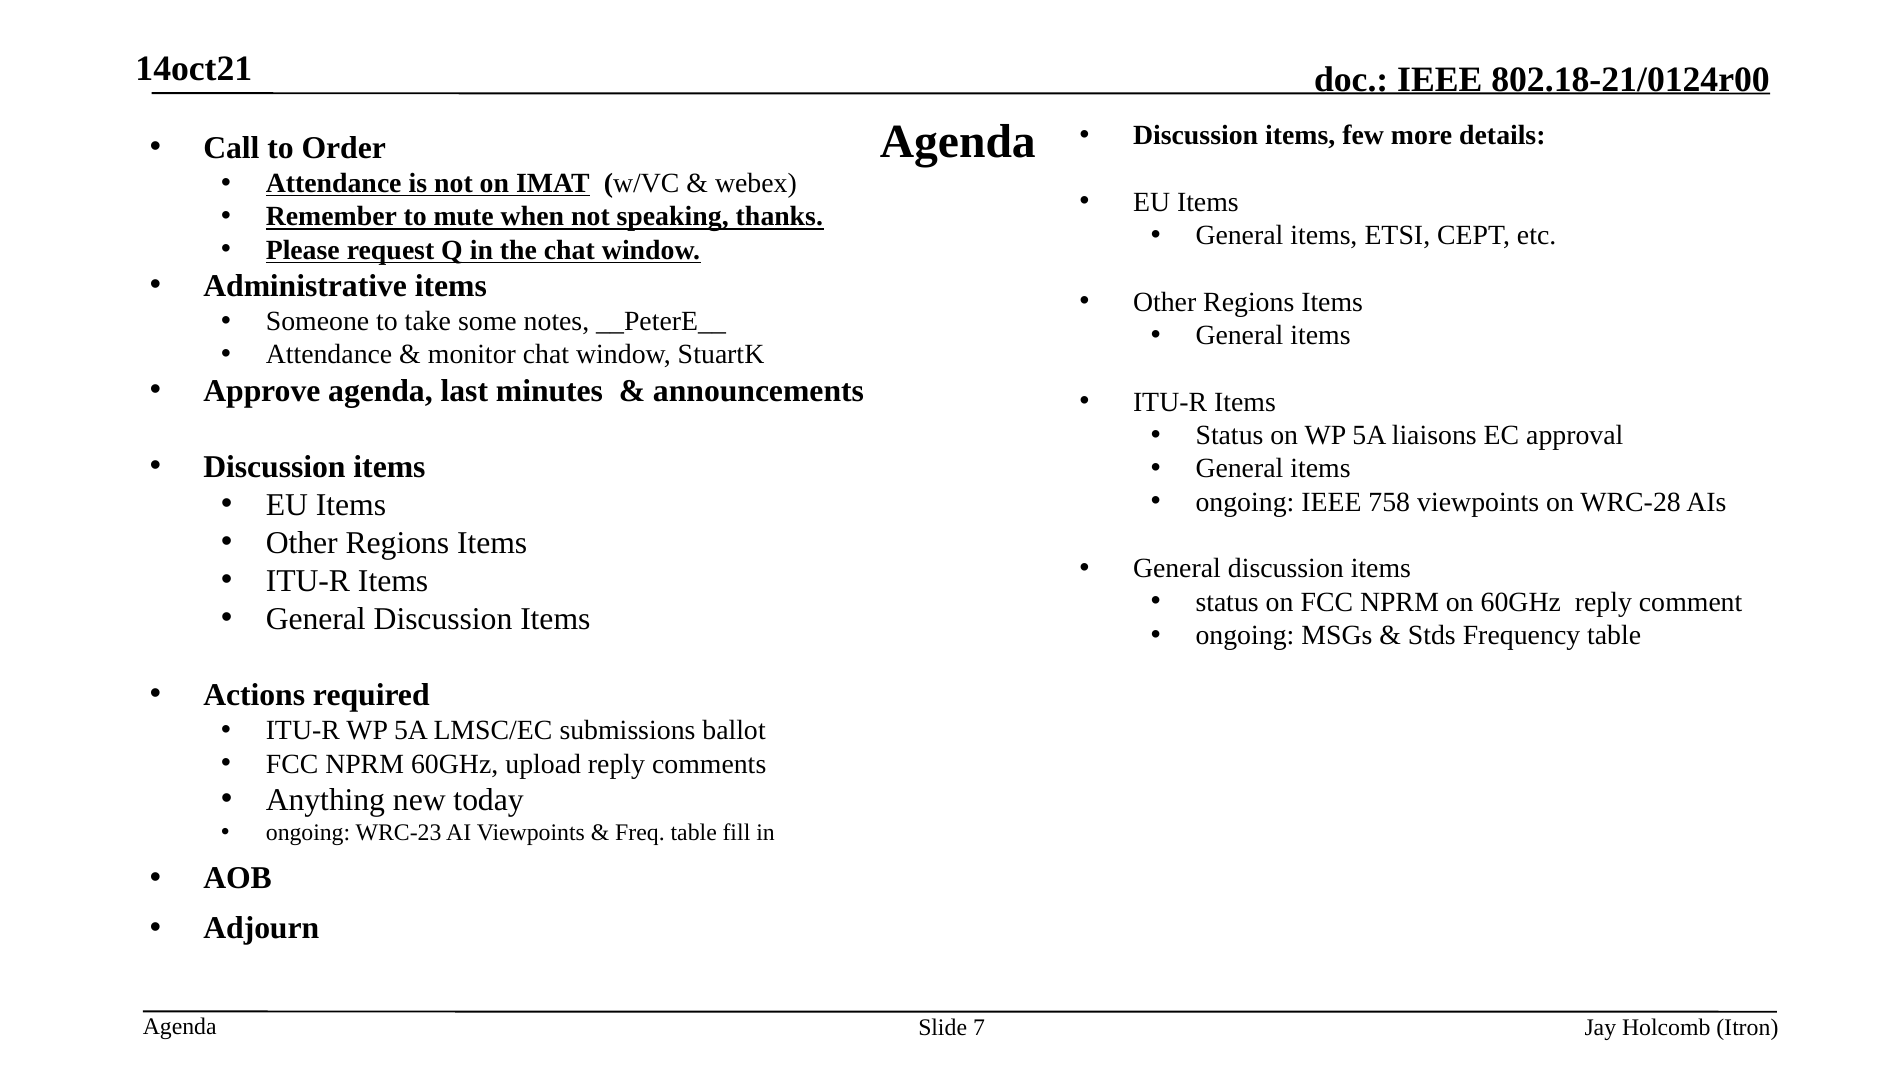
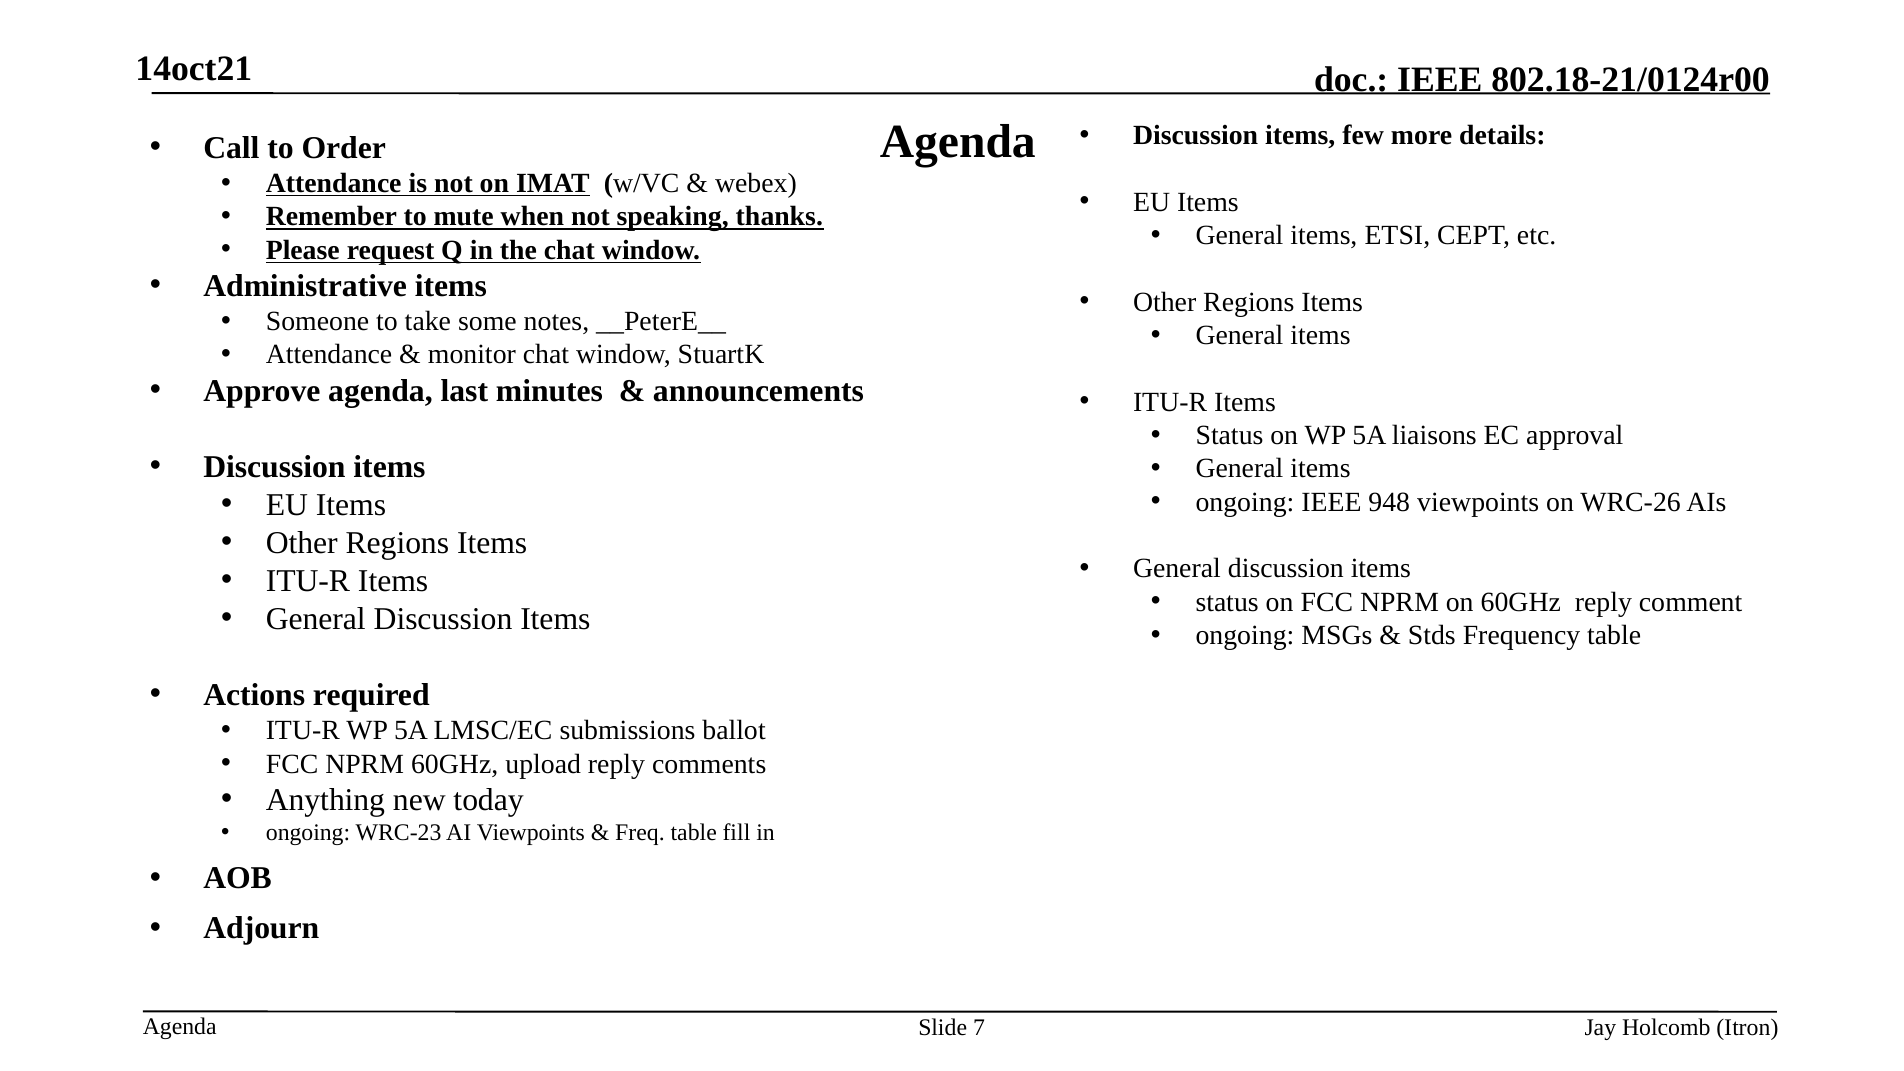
758: 758 -> 948
WRC-28: WRC-28 -> WRC-26
